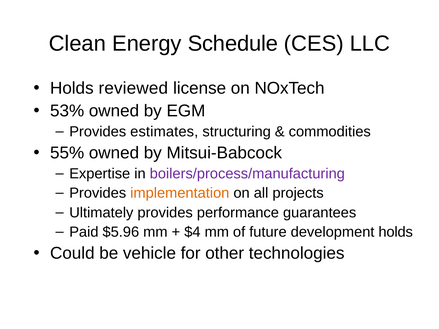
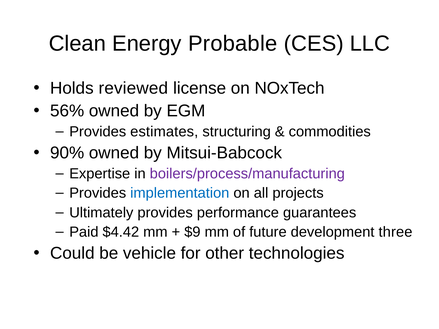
Schedule: Schedule -> Probable
53%: 53% -> 56%
55%: 55% -> 90%
implementation colour: orange -> blue
$5.96: $5.96 -> $4.42
$4: $4 -> $9
development holds: holds -> three
